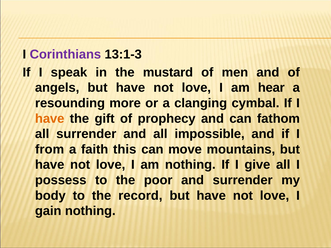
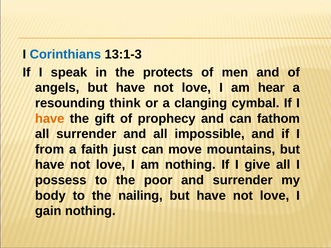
Corinthians colour: purple -> blue
mustard: mustard -> protects
more: more -> think
this: this -> just
record: record -> nailing
